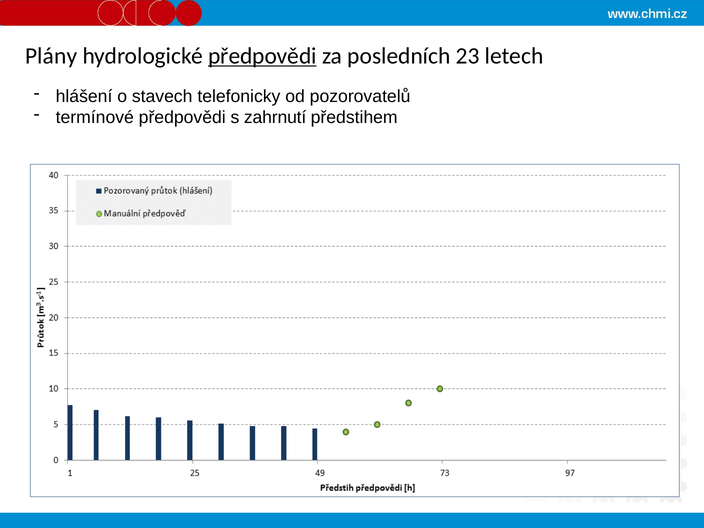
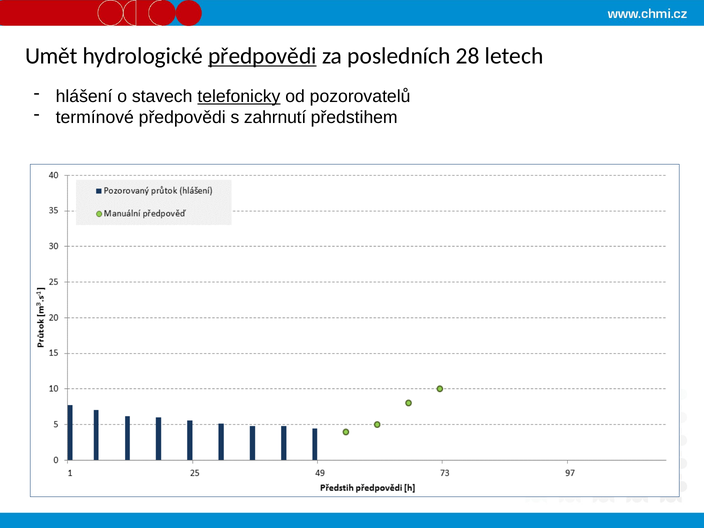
Plány: Plány -> Umět
23: 23 -> 28
telefonicky underline: none -> present
